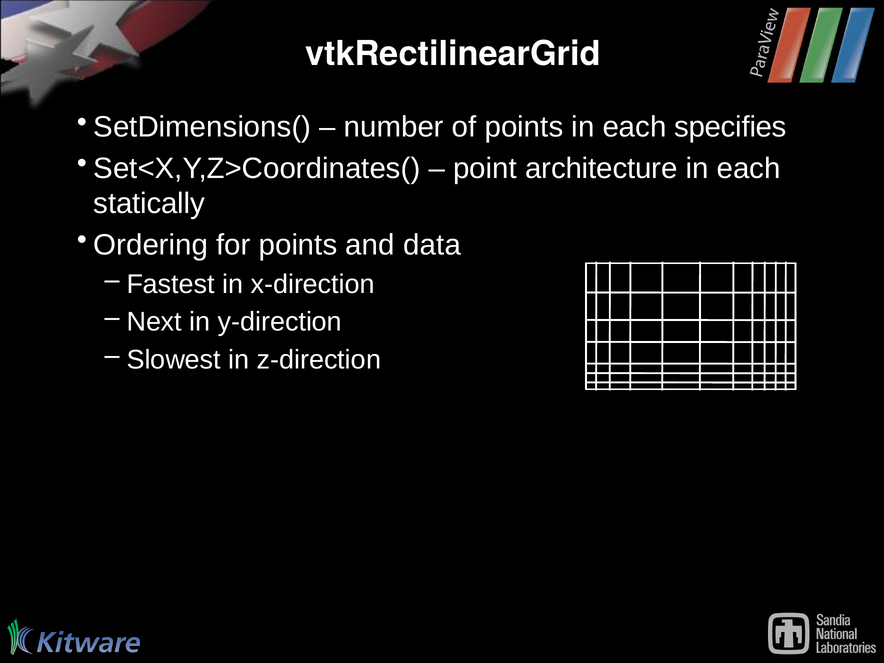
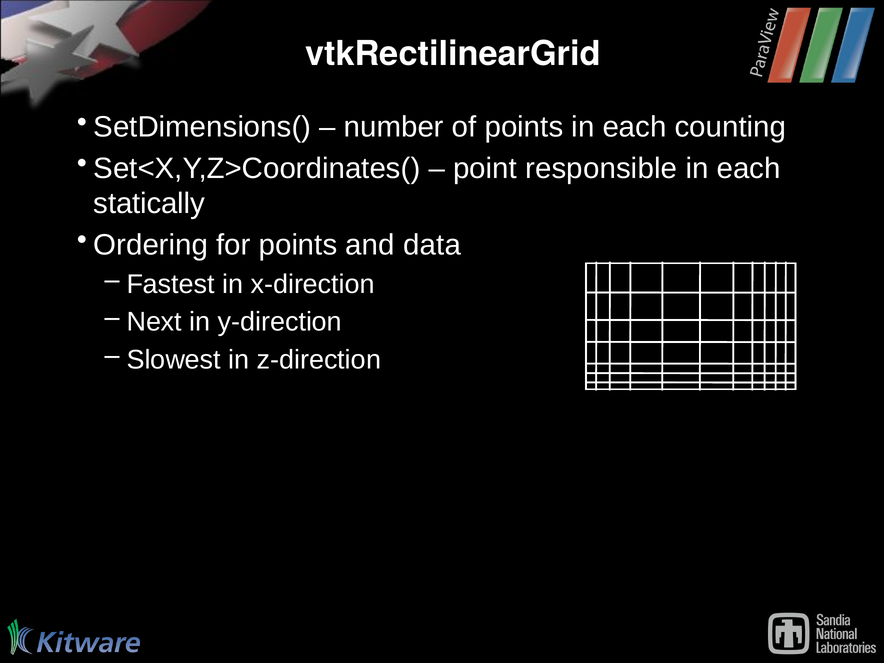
specifies: specifies -> counting
architecture: architecture -> responsible
